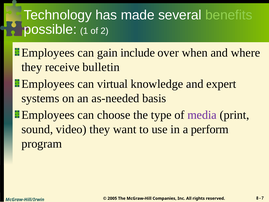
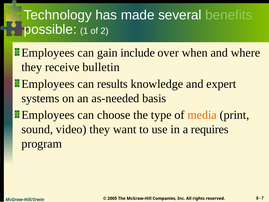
virtual: virtual -> results
media colour: purple -> orange
perform: perform -> requires
